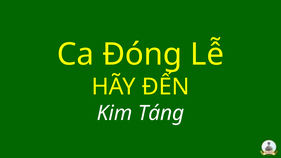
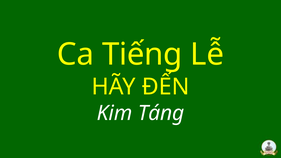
Đóng: Đóng -> Tiếng
